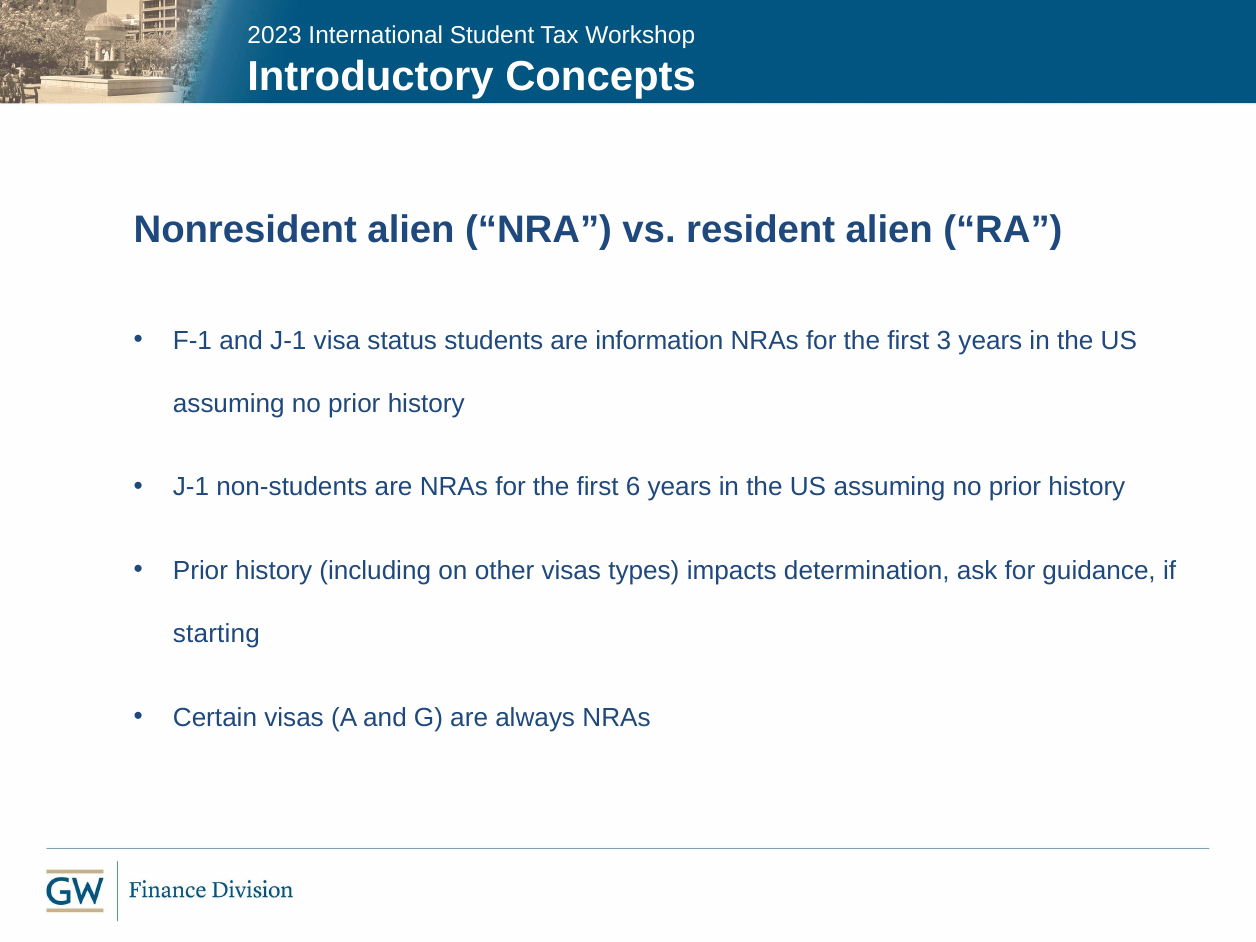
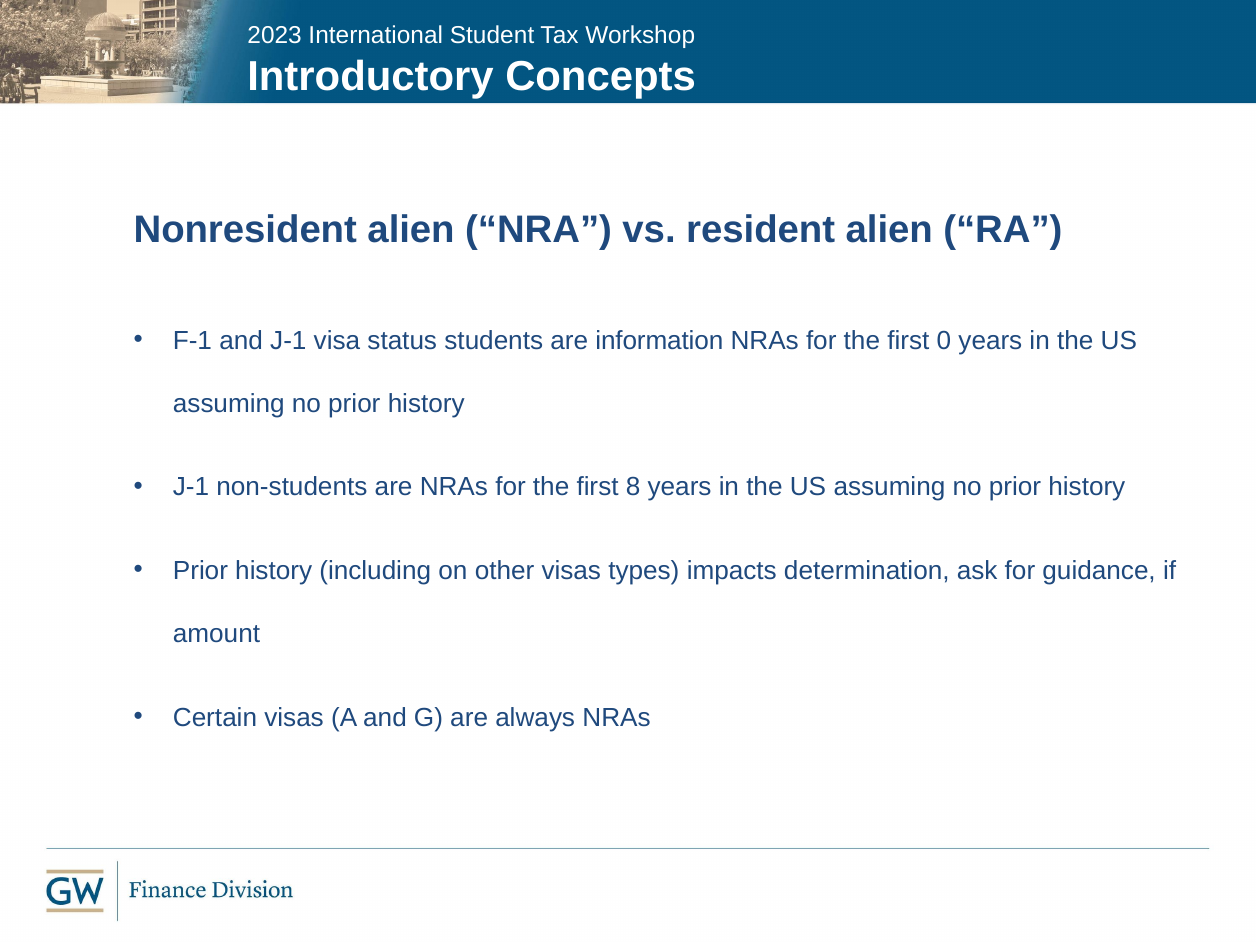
3: 3 -> 0
6: 6 -> 8
starting: starting -> amount
